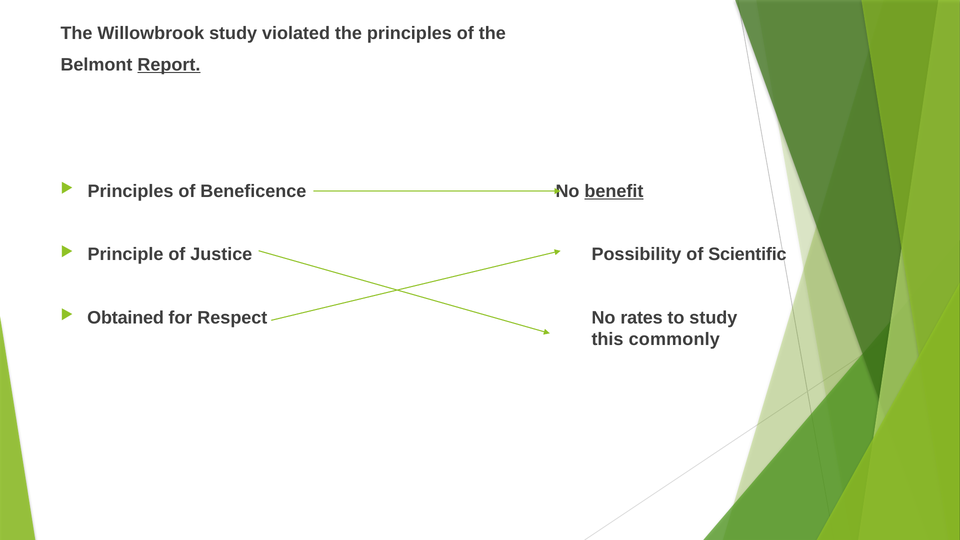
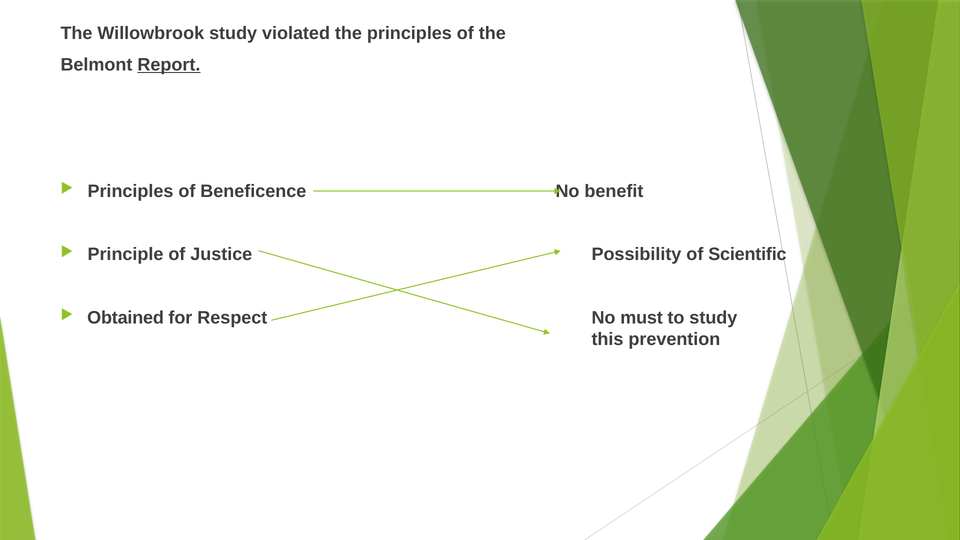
benefit underline: present -> none
rates: rates -> must
commonly: commonly -> prevention
